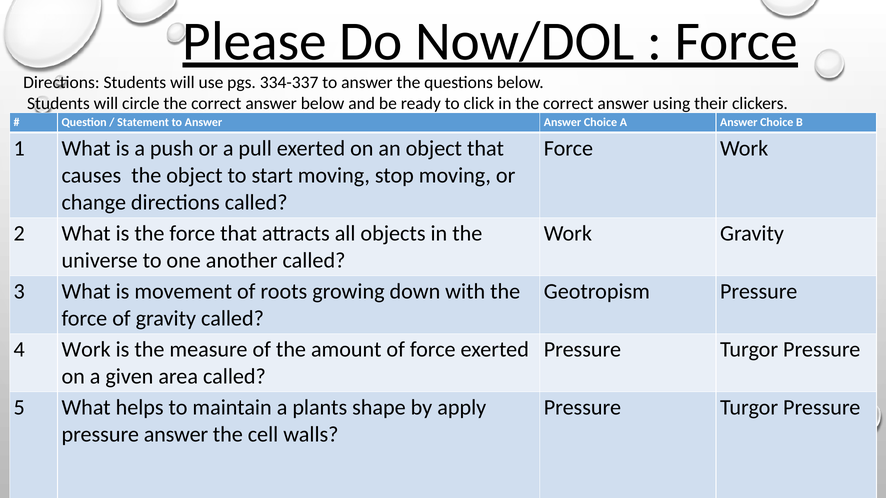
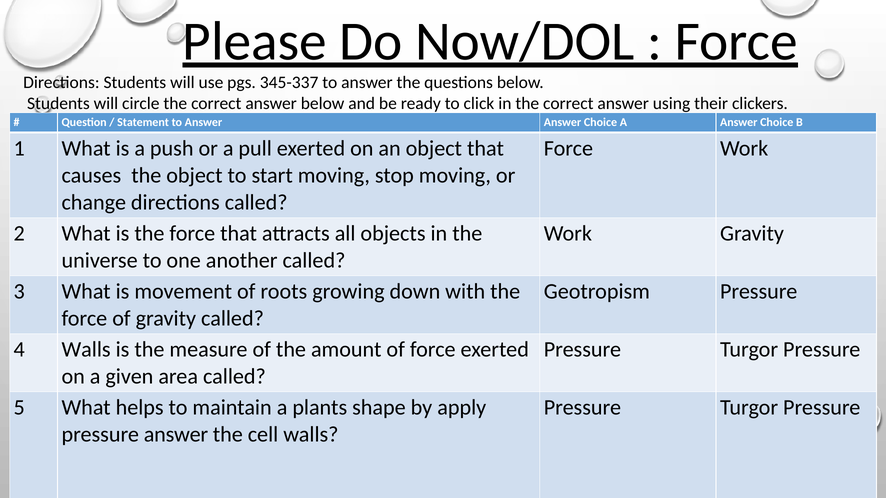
334-337: 334-337 -> 345-337
4 Work: Work -> Walls
